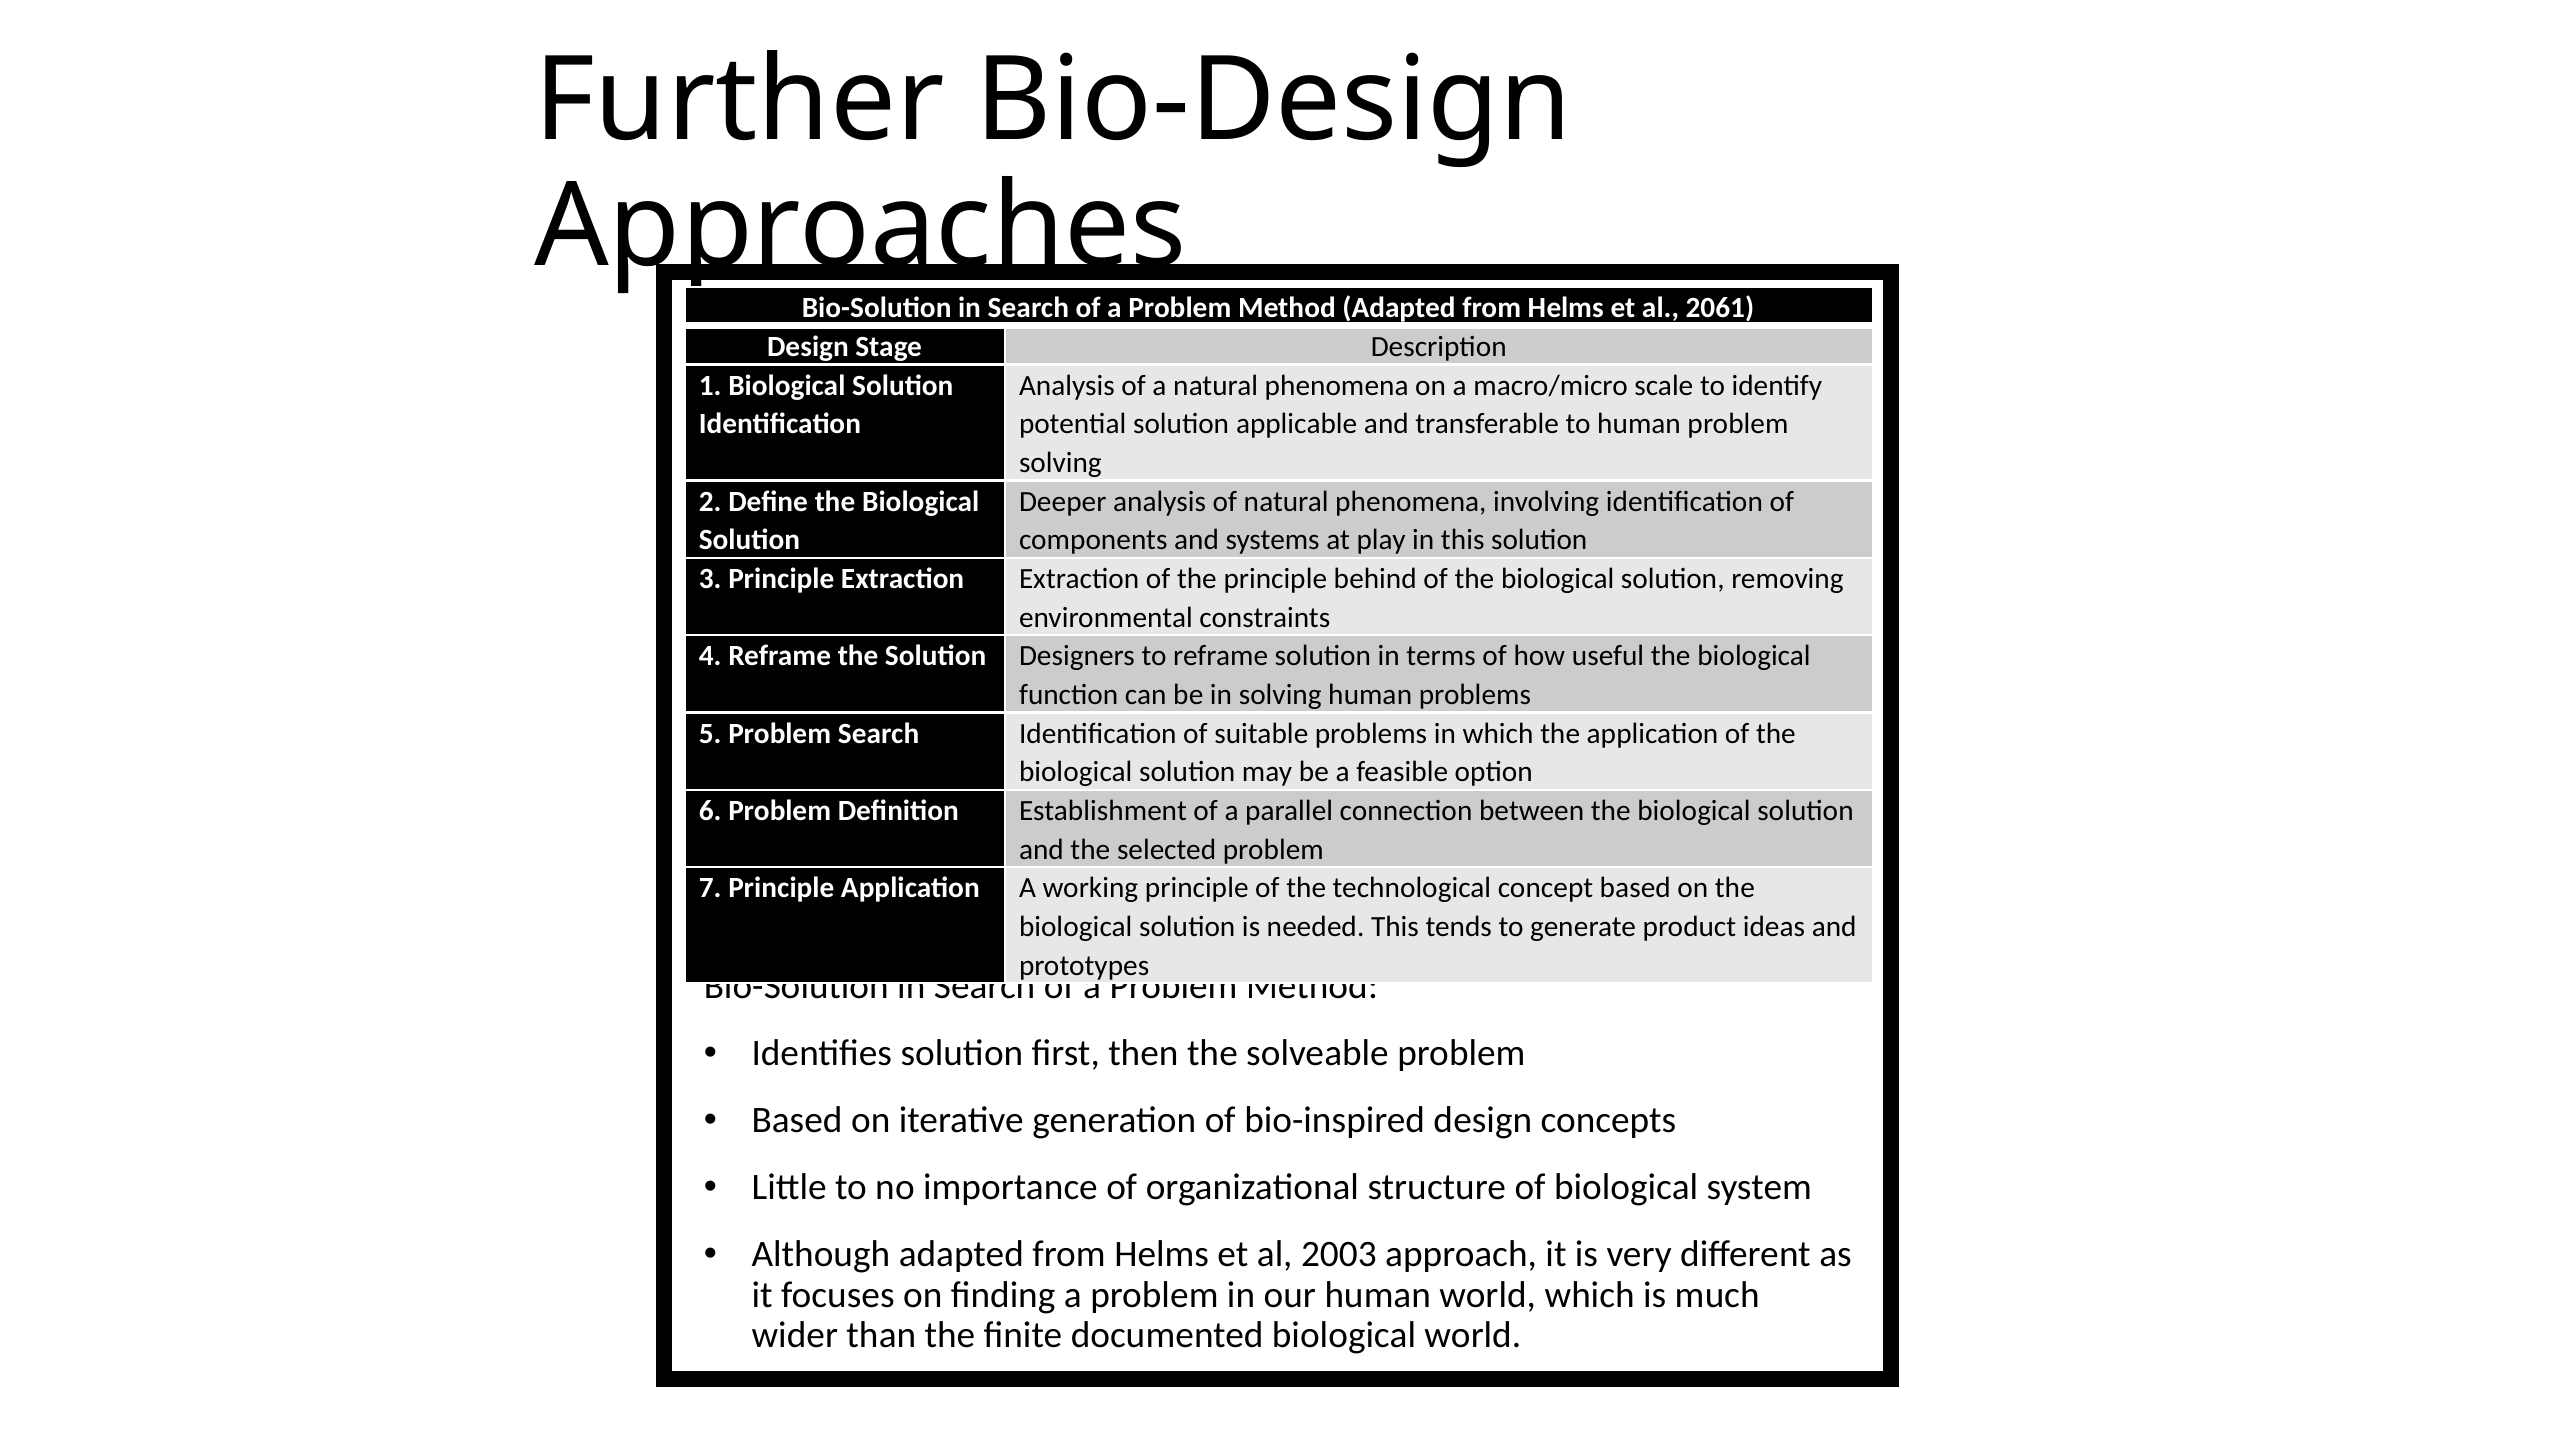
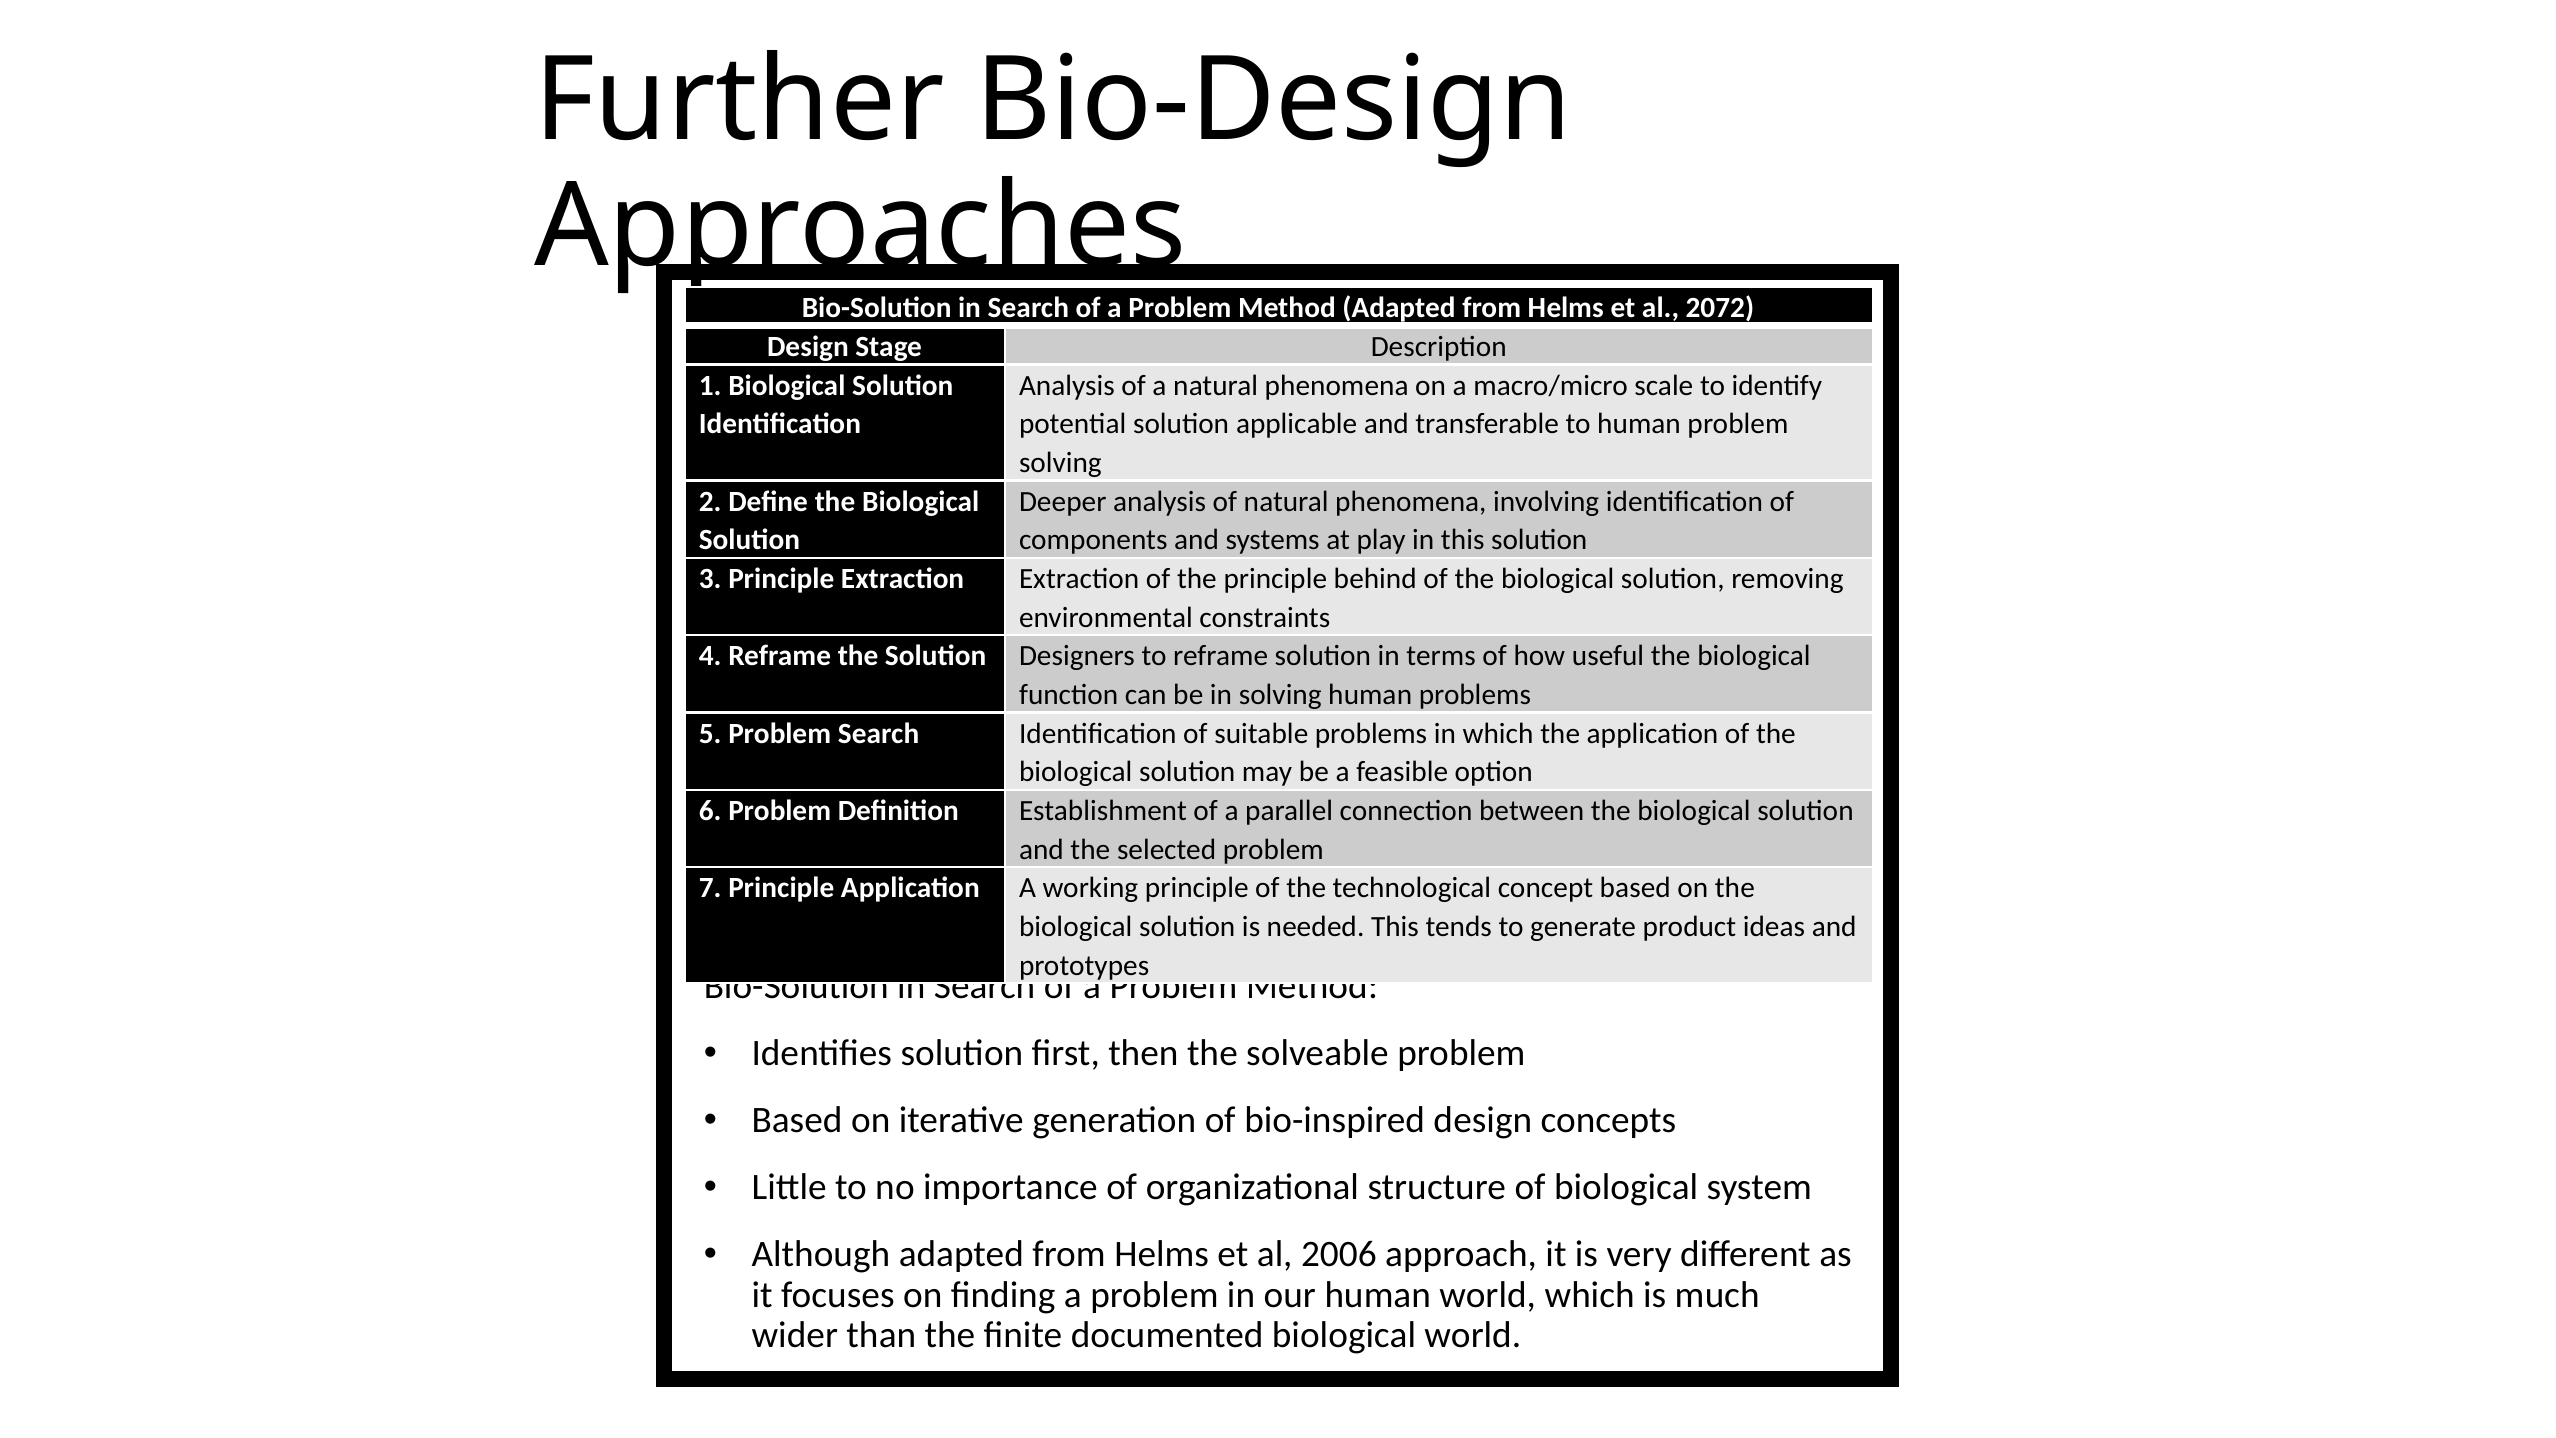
2061: 2061 -> 2072
2003: 2003 -> 2006
